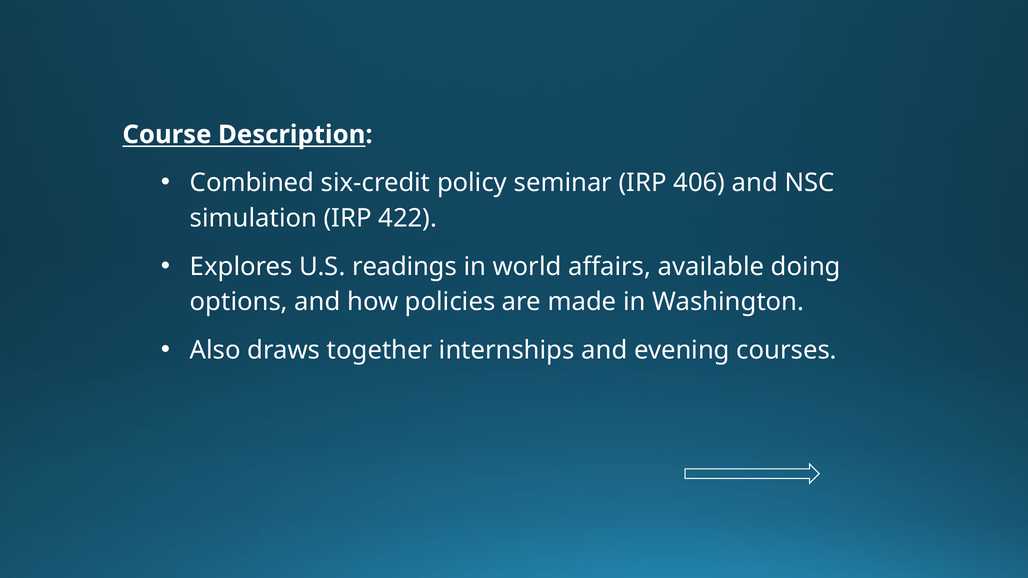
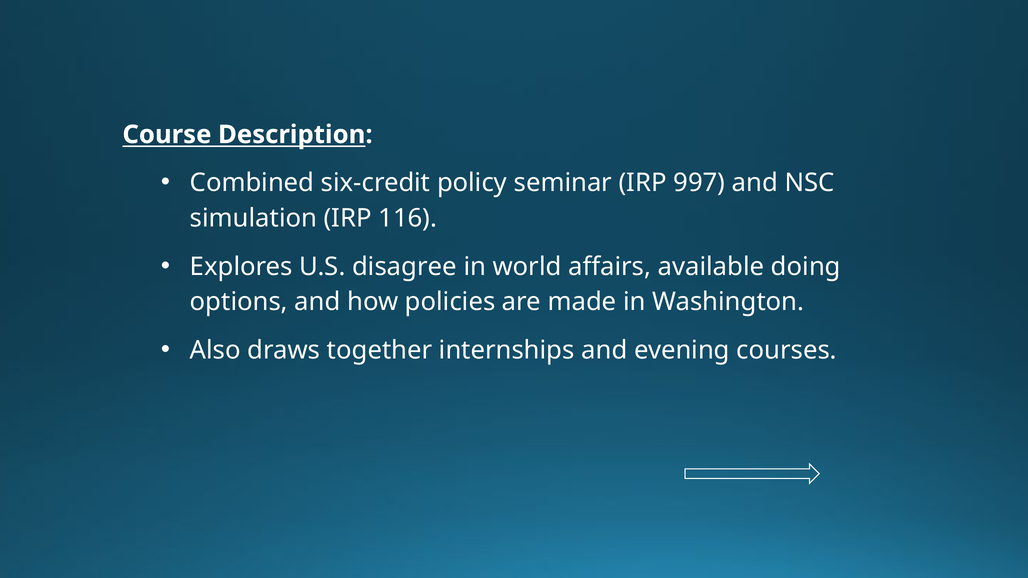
406: 406 -> 997
422: 422 -> 116
readings: readings -> disagree
